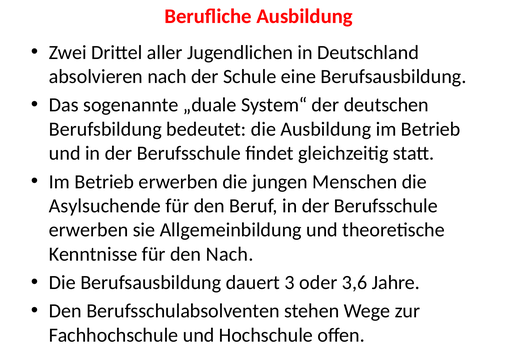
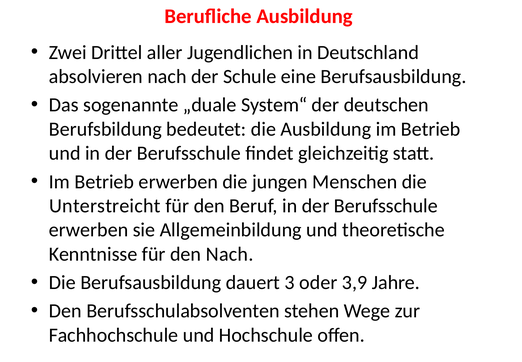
Asylsuchende: Asylsuchende -> Unterstreicht
3,6: 3,6 -> 3,9
